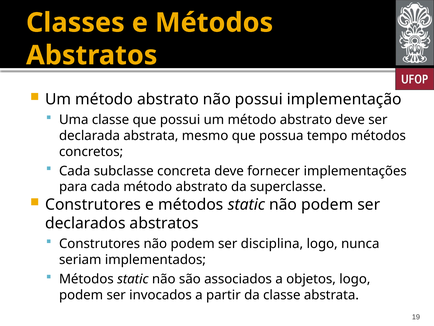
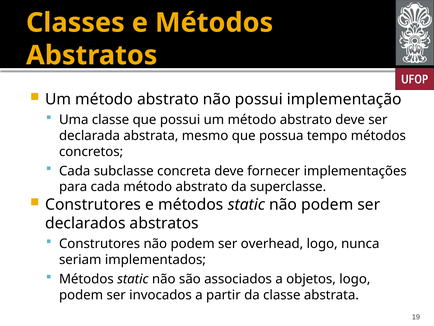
disciplina: disciplina -> overhead
